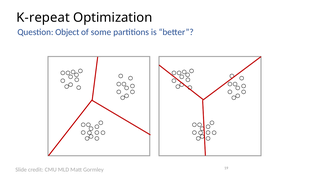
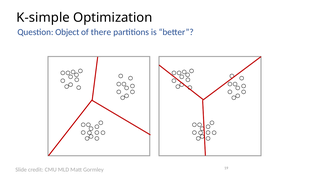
K-repeat: K-repeat -> K-simple
some: some -> there
